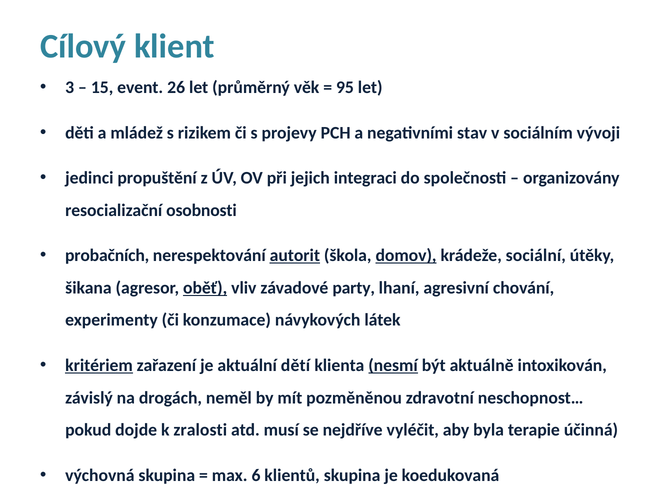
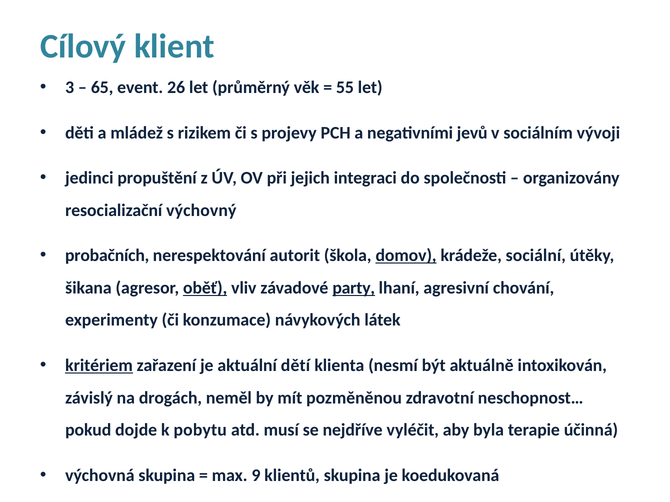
15: 15 -> 65
95: 95 -> 55
stav: stav -> jevů
osobnosti: osobnosti -> výchovný
autorit underline: present -> none
party underline: none -> present
nesmí underline: present -> none
zralosti: zralosti -> pobytu
6: 6 -> 9
